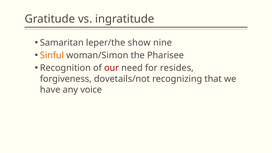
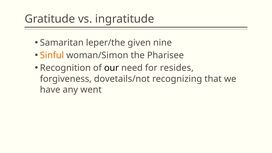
show: show -> given
our colour: red -> black
voice: voice -> went
